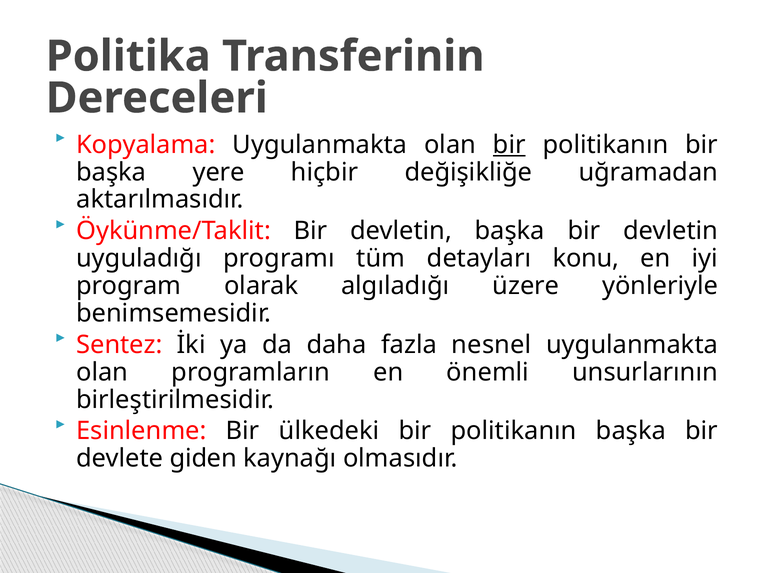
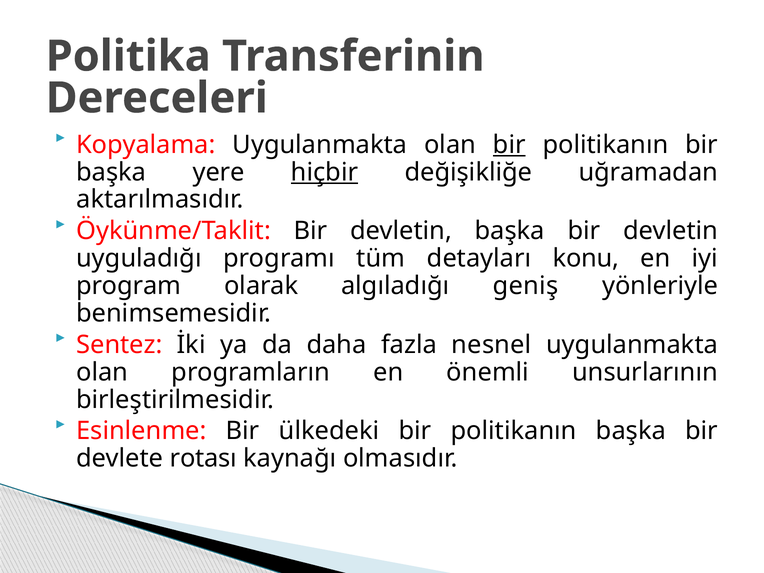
hiçbir underline: none -> present
üzere: üzere -> geniş
giden: giden -> rotası
